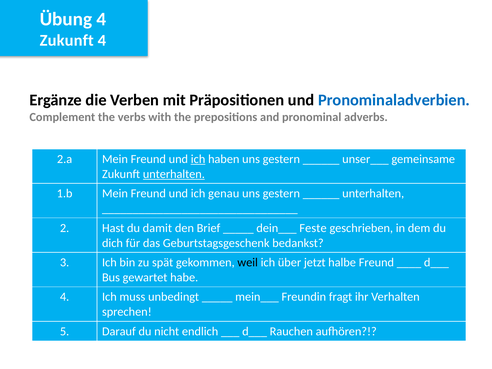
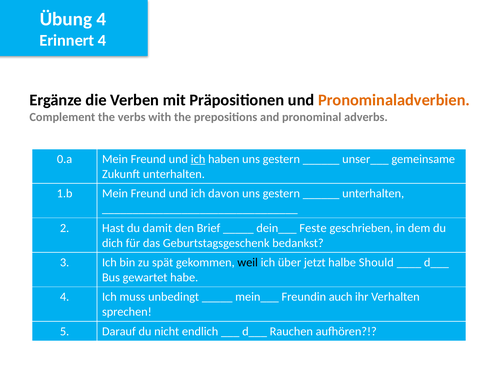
Zukunft at (67, 40): Zukunft -> Erinnert
Pronominaladverbien colour: blue -> orange
2.a: 2.a -> 0.a
unterhalten at (174, 174) underline: present -> none
genau: genau -> davon
halbe Freund: Freund -> Should
fragt: fragt -> auch
